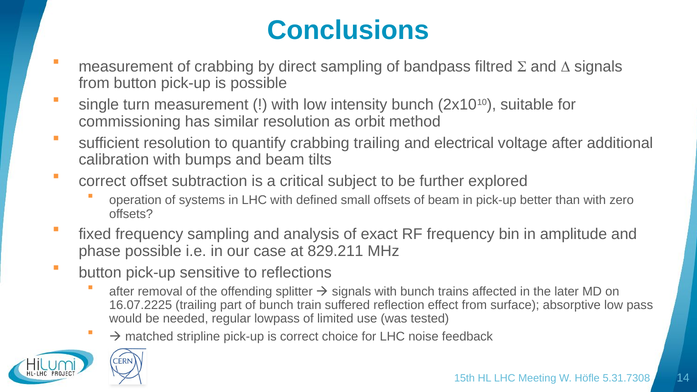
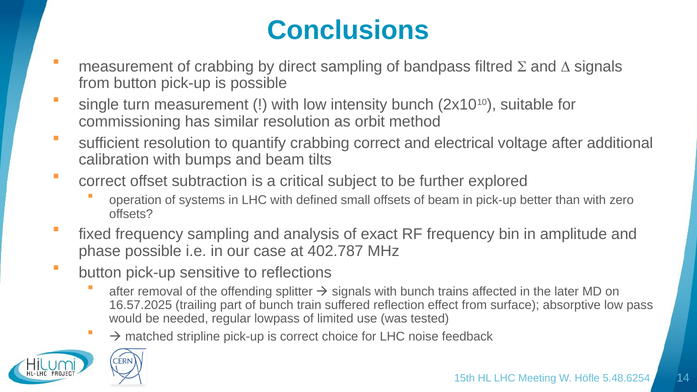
crabbing trailing: trailing -> correct
829.211: 829.211 -> 402.787
16.07.2225: 16.07.2225 -> 16.57.2025
5.31.7308: 5.31.7308 -> 5.48.6254
